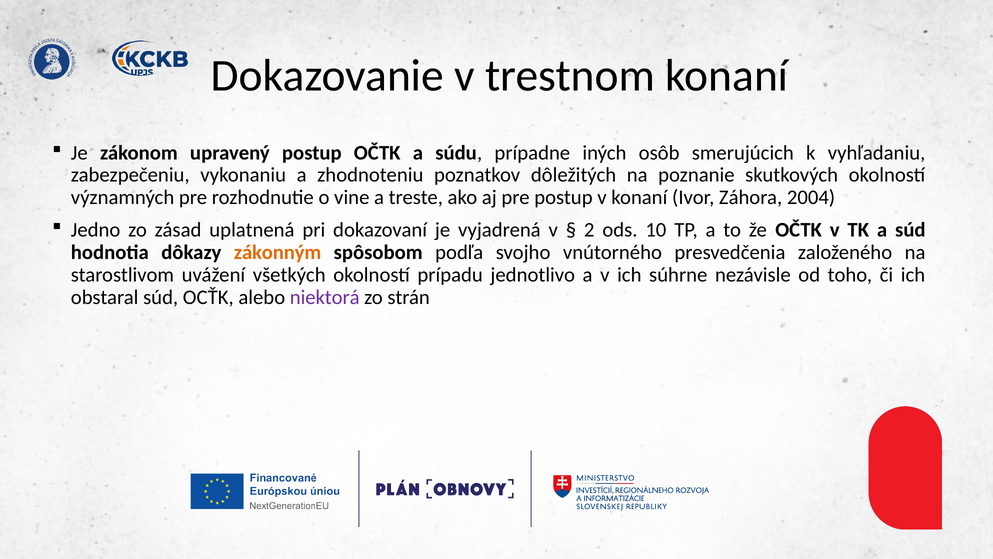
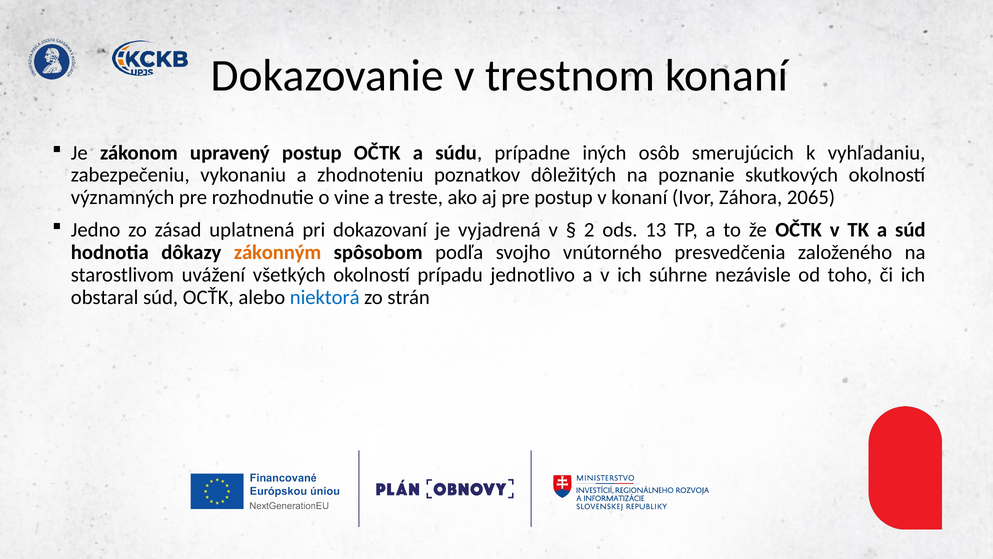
2004: 2004 -> 2065
10: 10 -> 13
niektorá colour: purple -> blue
